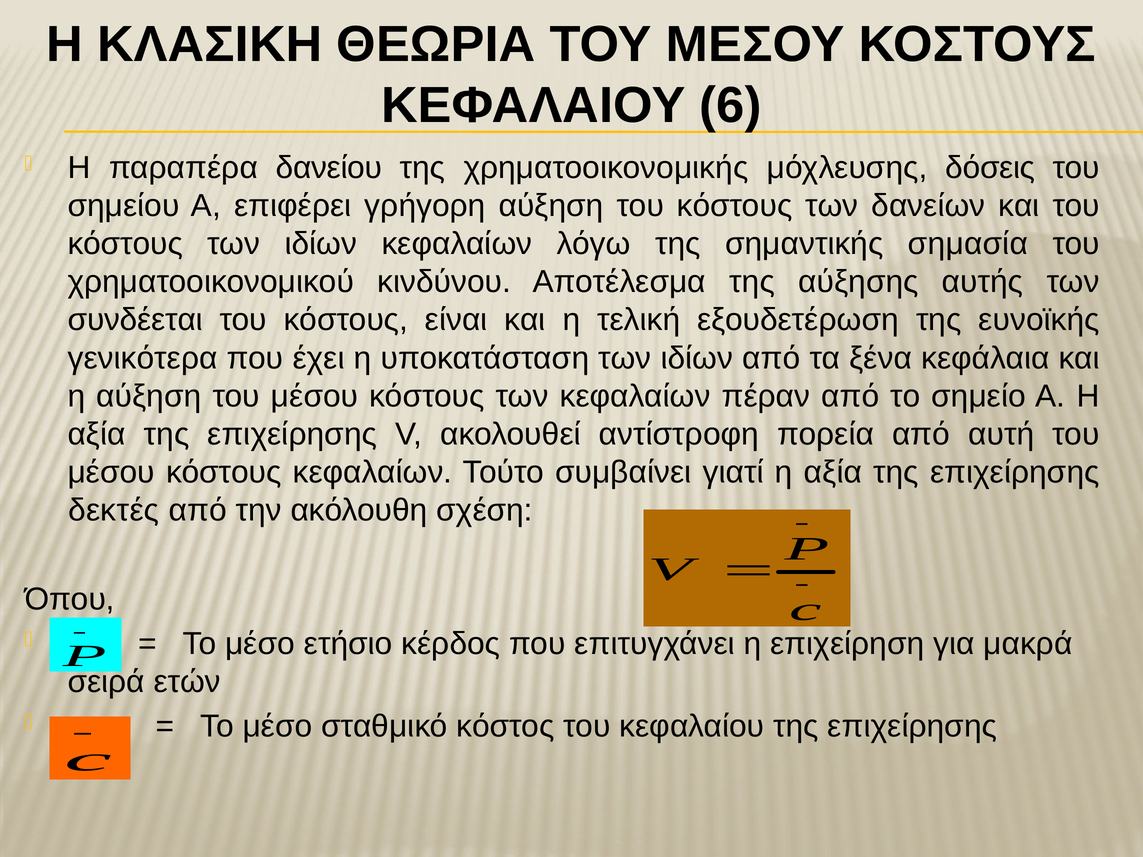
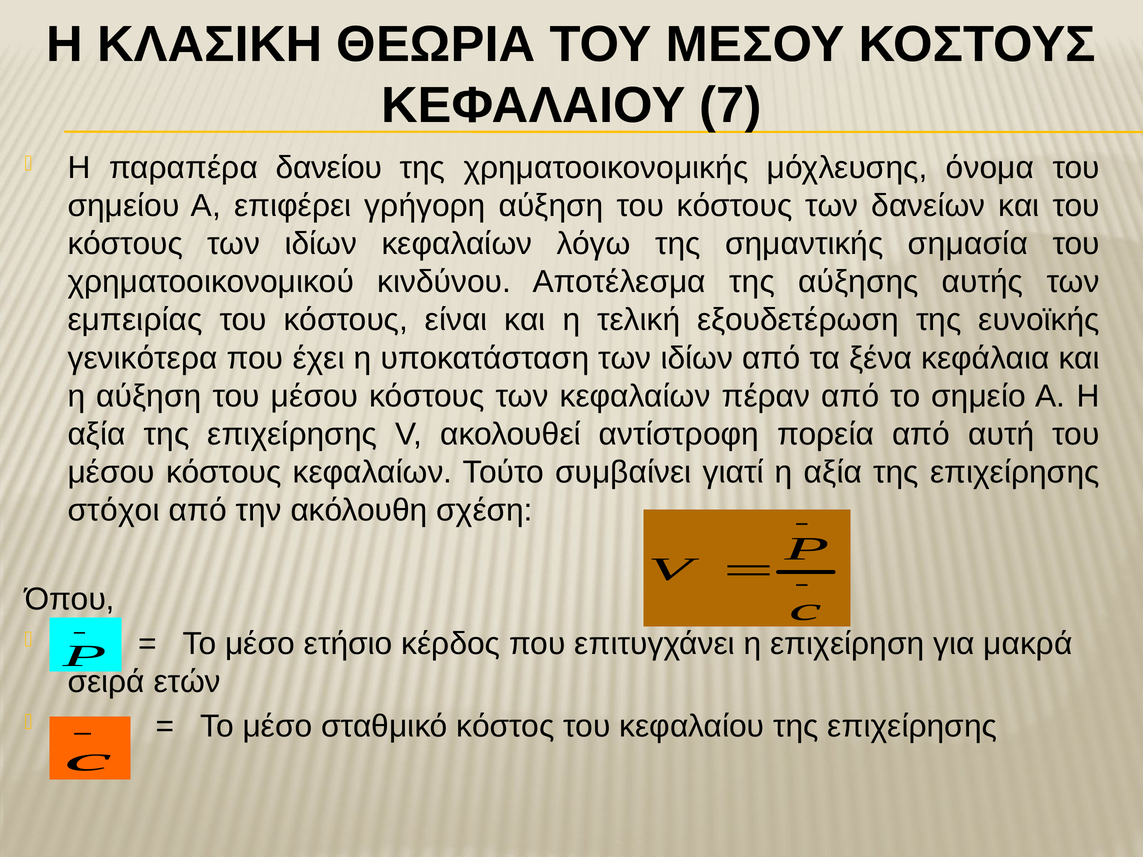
6: 6 -> 7
δόσεις: δόσεις -> όνομα
συνδέεται: συνδέεται -> εμπειρίας
δεκτές: δεκτές -> στόχοι
